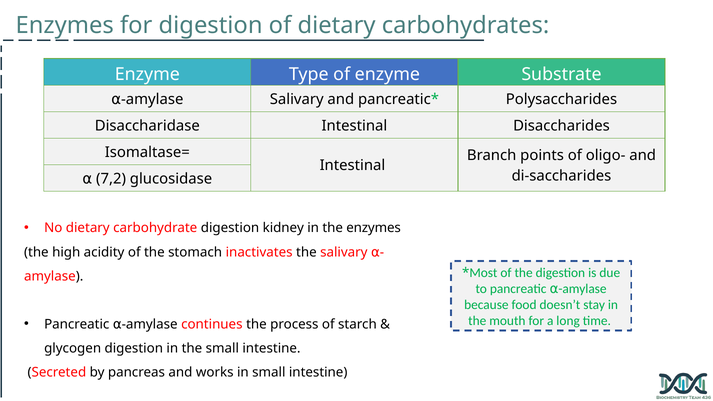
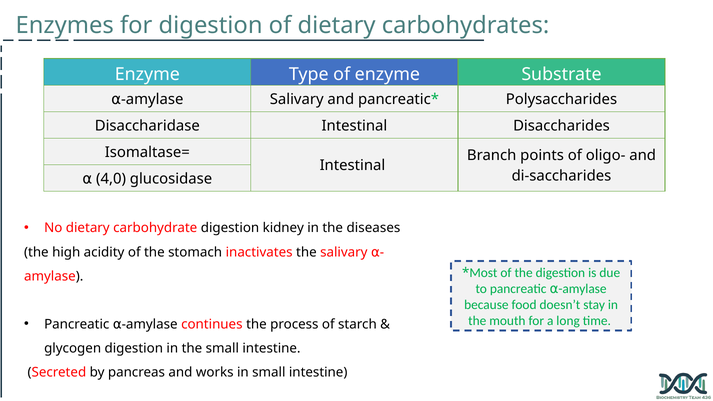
7,2: 7,2 -> 4,0
the enzymes: enzymes -> diseases
